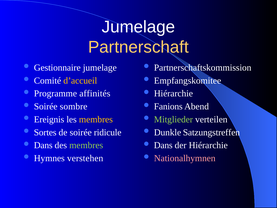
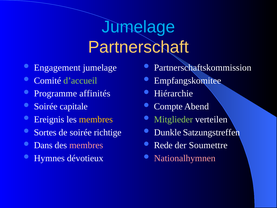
Jumelage at (138, 27) colour: white -> light blue
Gestionnaire: Gestionnaire -> Engagement
d’accueil colour: yellow -> light green
sombre: sombre -> capitale
Fanions: Fanions -> Compte
ridicule: ridicule -> richtige
membres at (86, 145) colour: light green -> pink
Dans at (163, 145): Dans -> Rede
der Hiérarchie: Hiérarchie -> Soumettre
verstehen: verstehen -> dévotieux
